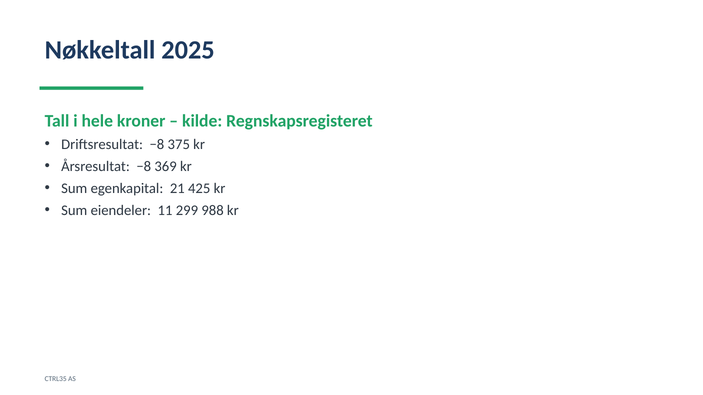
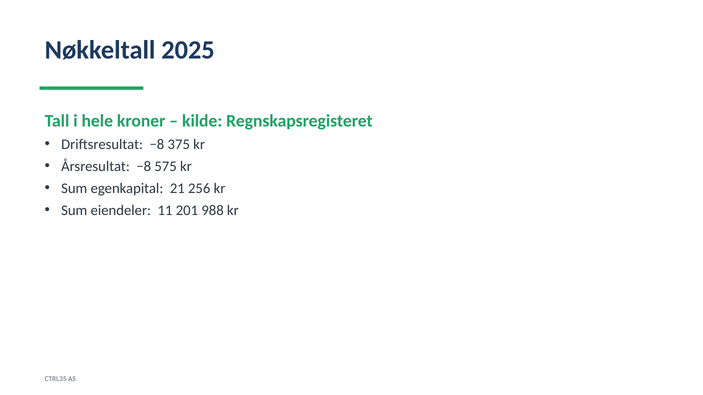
369: 369 -> 575
425: 425 -> 256
299: 299 -> 201
